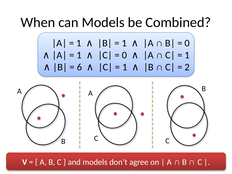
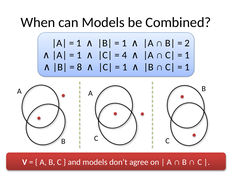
0 at (187, 43): 0 -> 2
0 at (124, 55): 0 -> 4
6: 6 -> 8
2 at (187, 67): 2 -> 1
